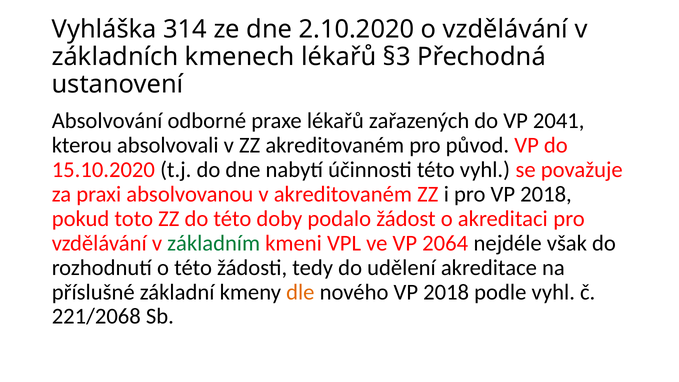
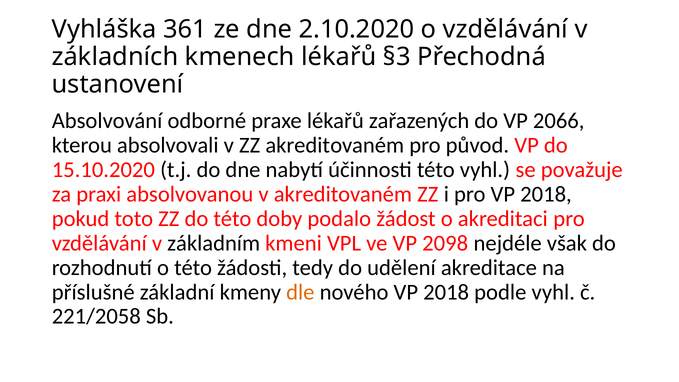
314: 314 -> 361
2041: 2041 -> 2066
základním colour: green -> black
2064: 2064 -> 2098
221/2068: 221/2068 -> 221/2058
